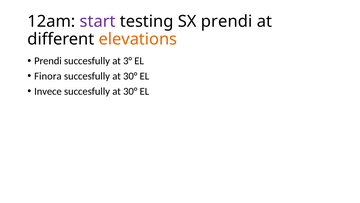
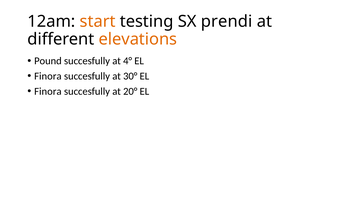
start colour: purple -> orange
Prendi at (48, 61): Prendi -> Pound
3°: 3° -> 4°
Invece at (48, 91): Invece -> Finora
30° at (130, 91): 30° -> 20°
